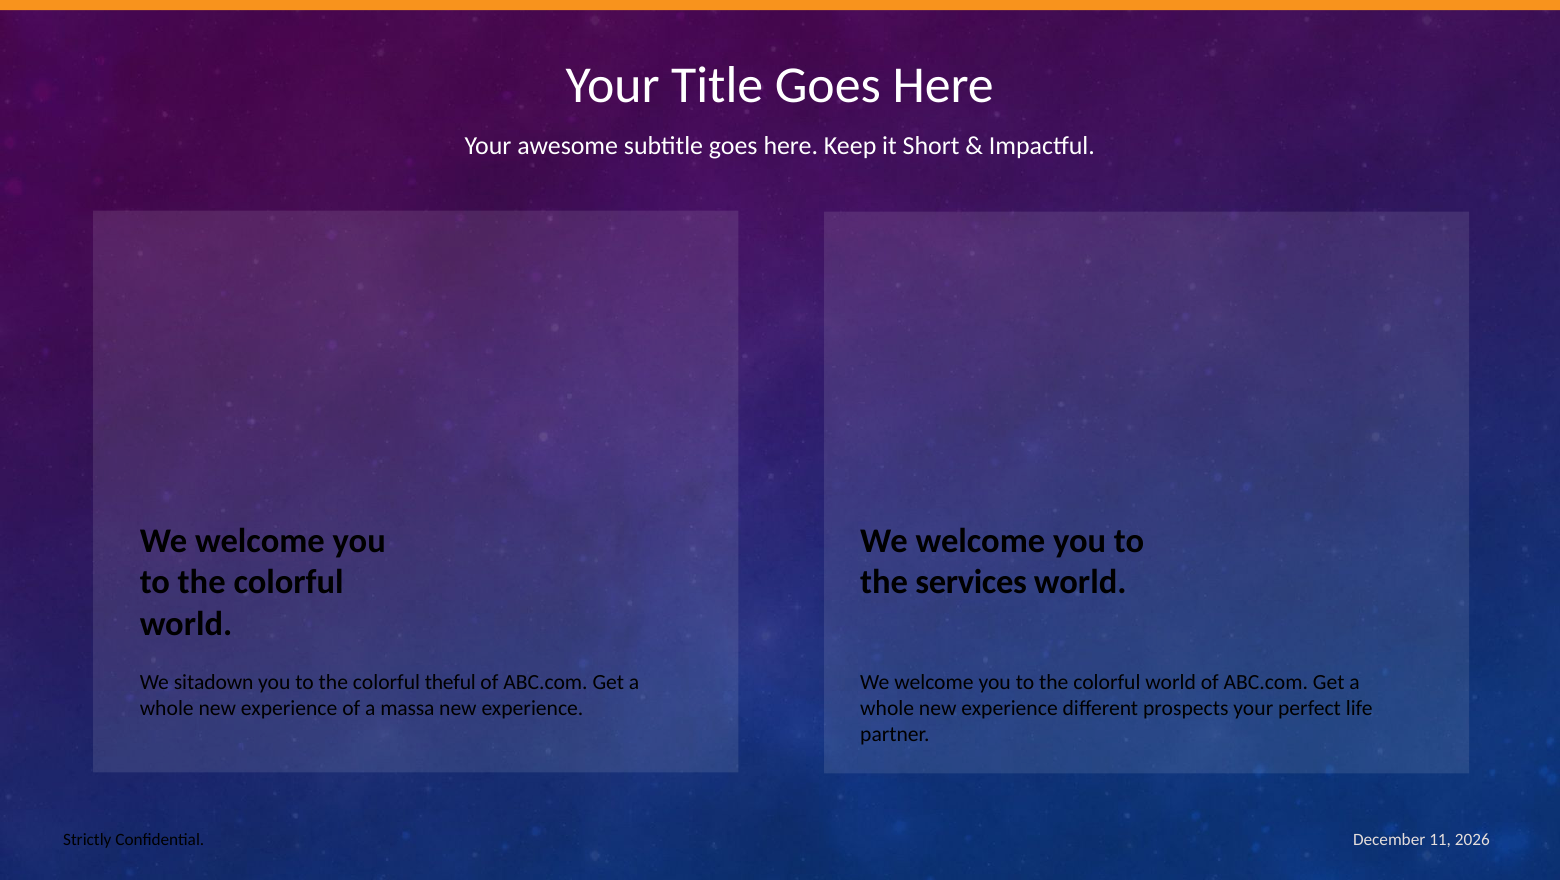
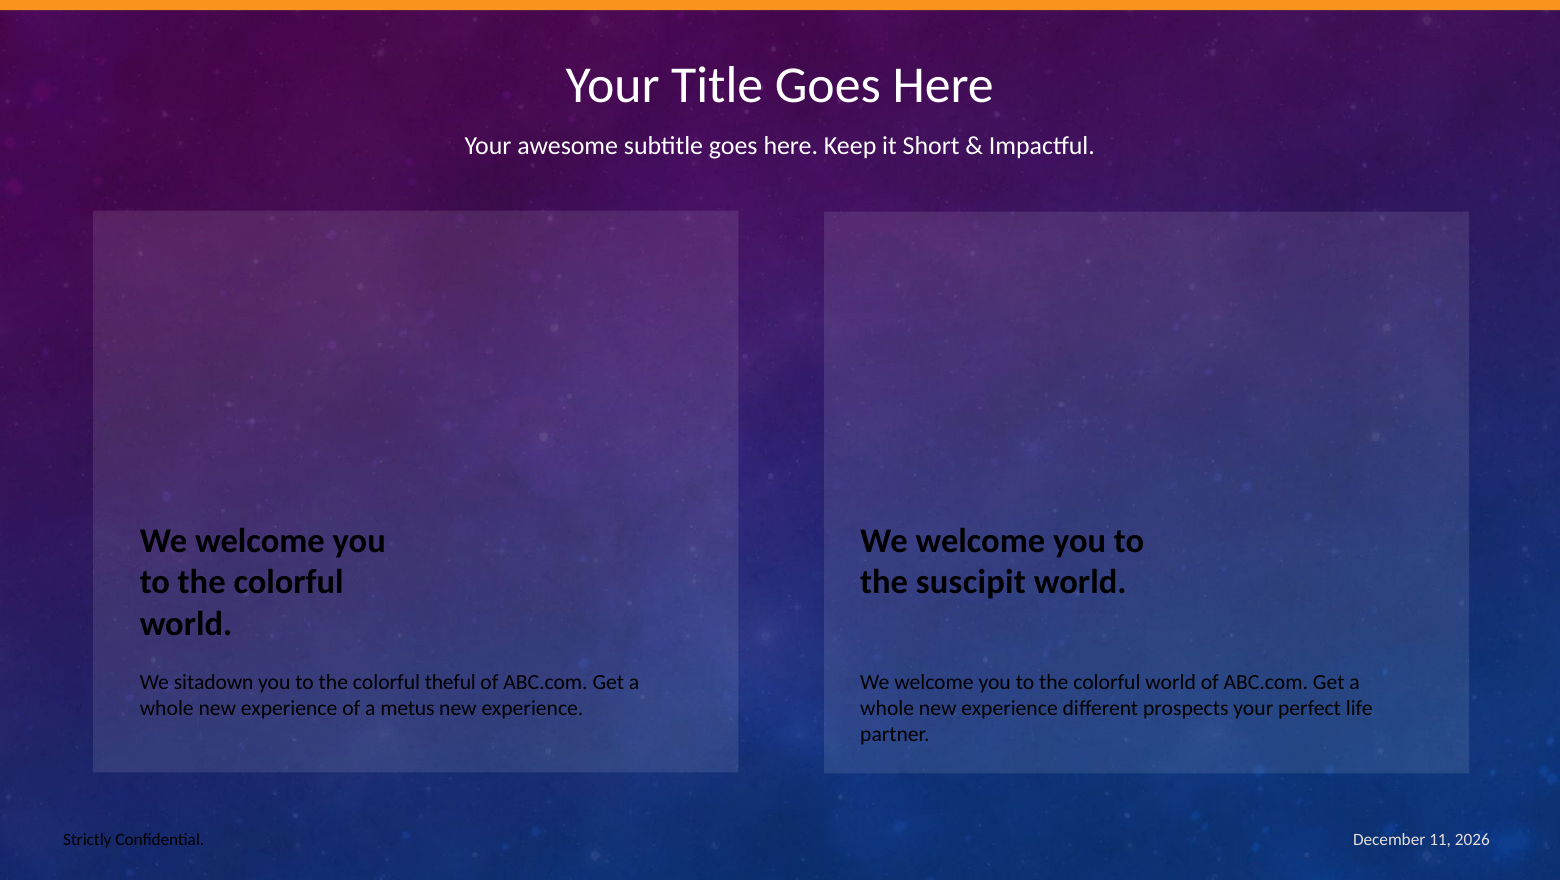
services: services -> suscipit
massa: massa -> metus
